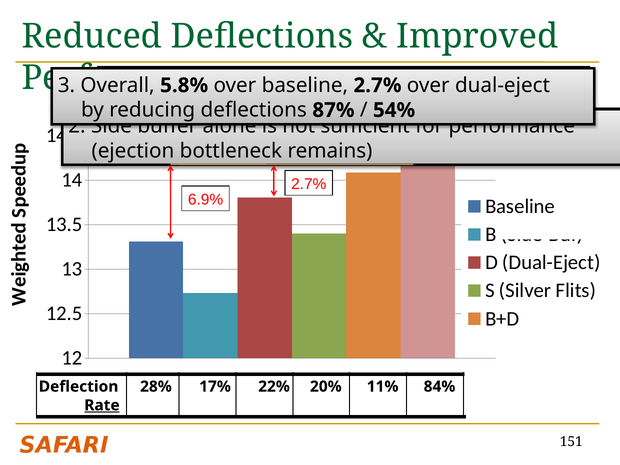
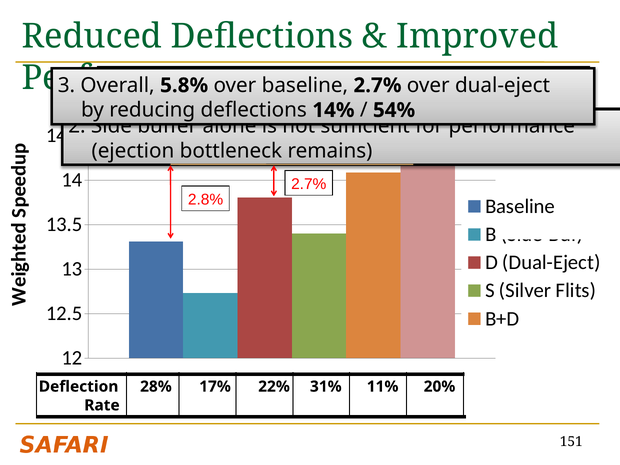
87%: 87% -> 14%
6.9%: 6.9% -> 2.8%
20%: 20% -> 31%
84%: 84% -> 20%
Rate underline: present -> none
